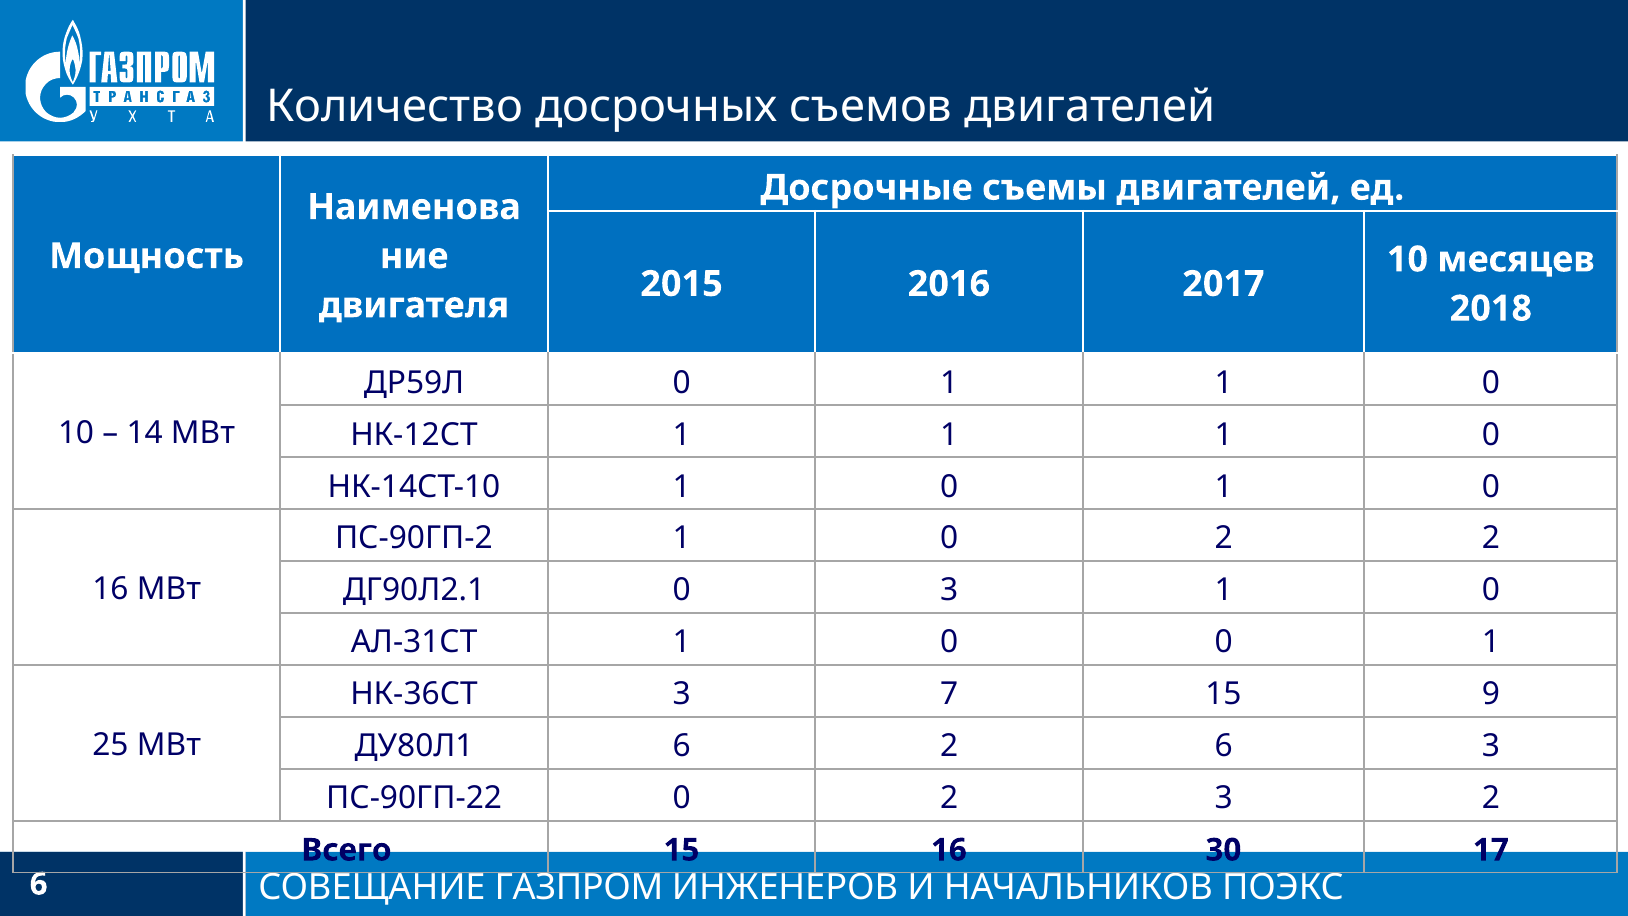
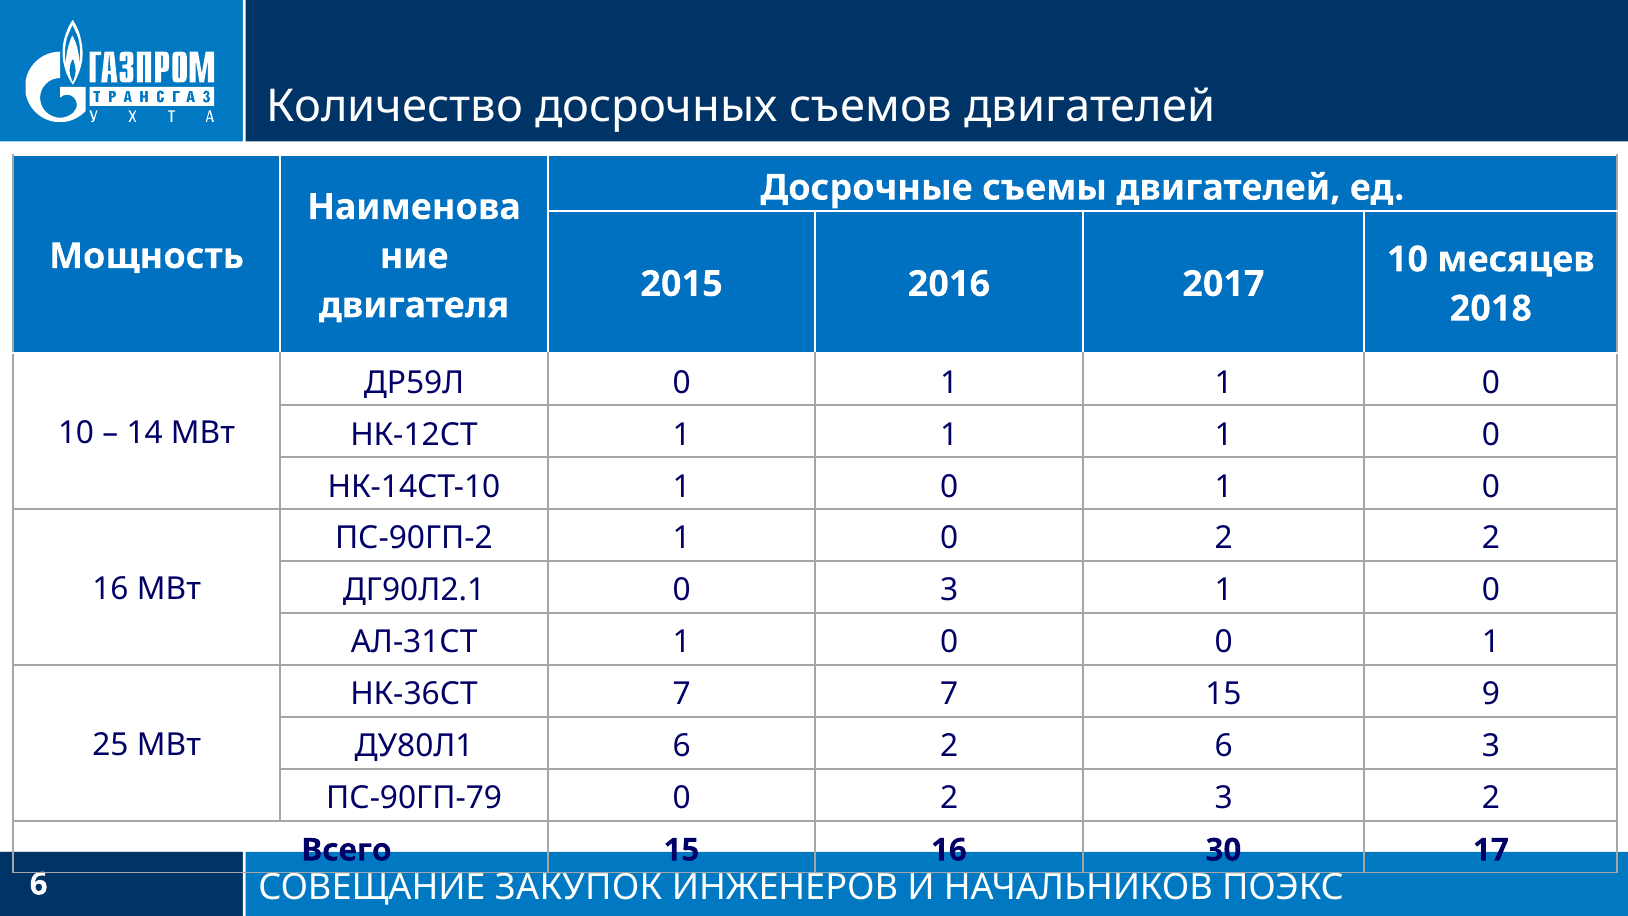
НК-36СТ 3: 3 -> 7
ПС-90ГП-22: ПС-90ГП-22 -> ПС-90ГП-79
ГАЗПРОМ: ГАЗПРОМ -> ЗАКУПОК
